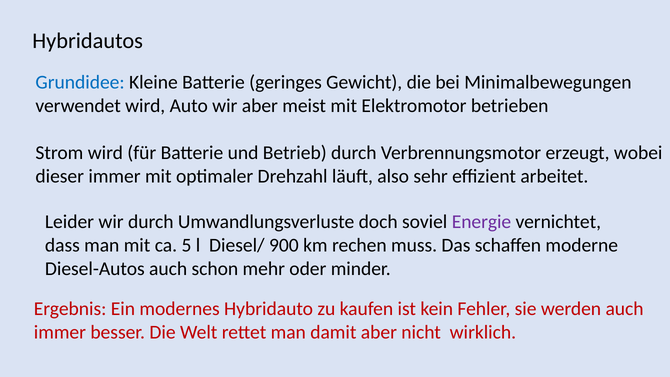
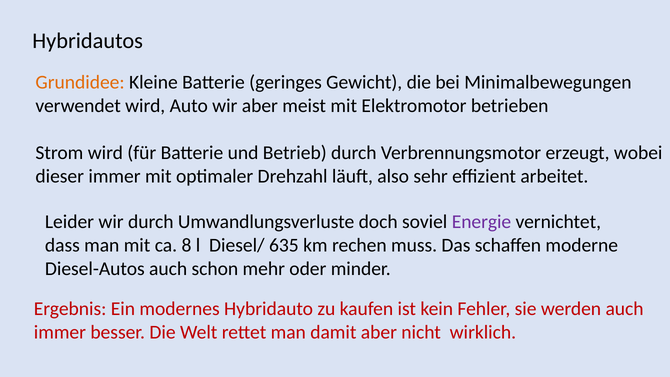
Grundidee colour: blue -> orange
5: 5 -> 8
900: 900 -> 635
